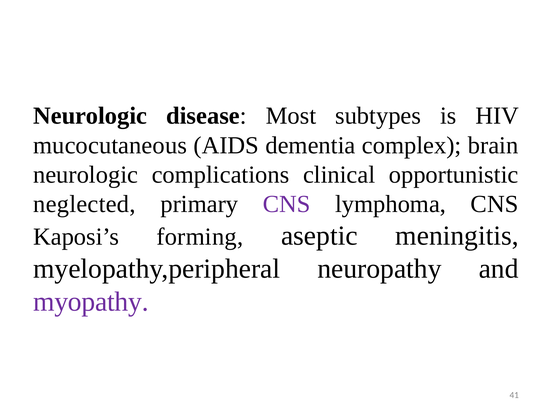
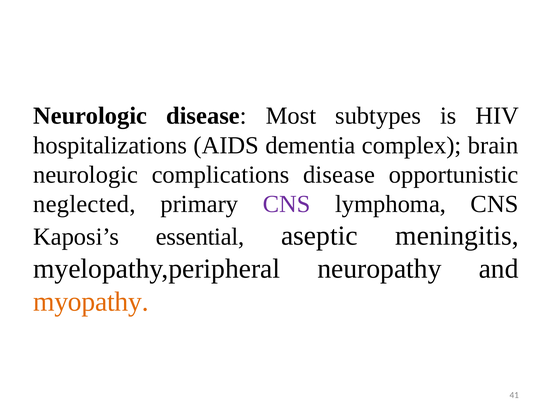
mucocutaneous: mucocutaneous -> hospitalizations
complications clinical: clinical -> disease
forming: forming -> essential
myopathy colour: purple -> orange
